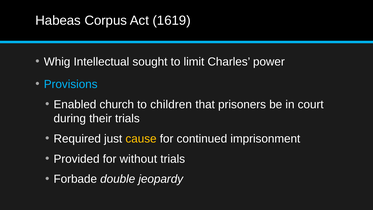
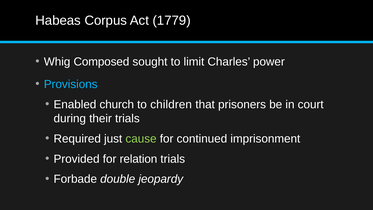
1619: 1619 -> 1779
Intellectual: Intellectual -> Composed
cause colour: yellow -> light green
without: without -> relation
